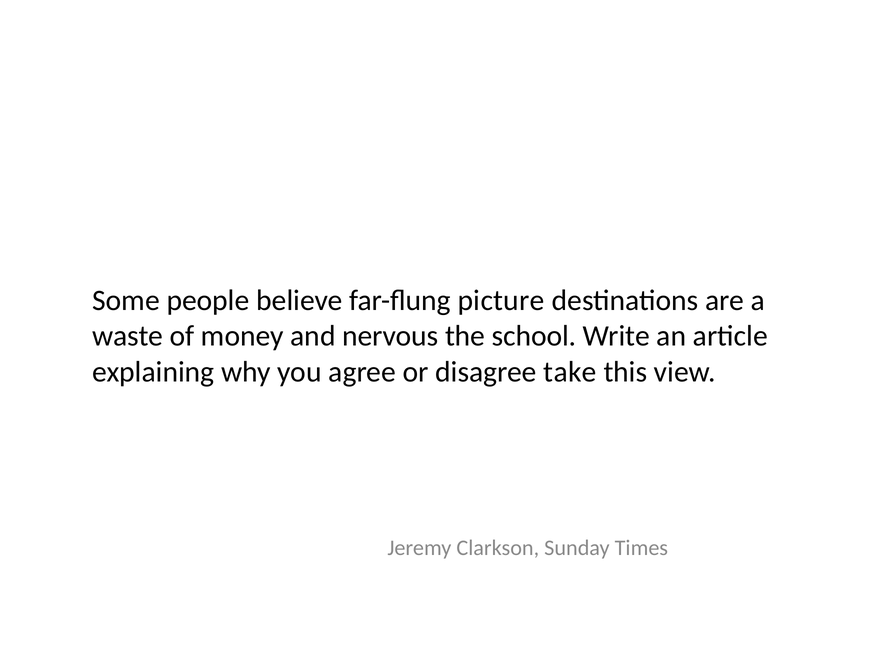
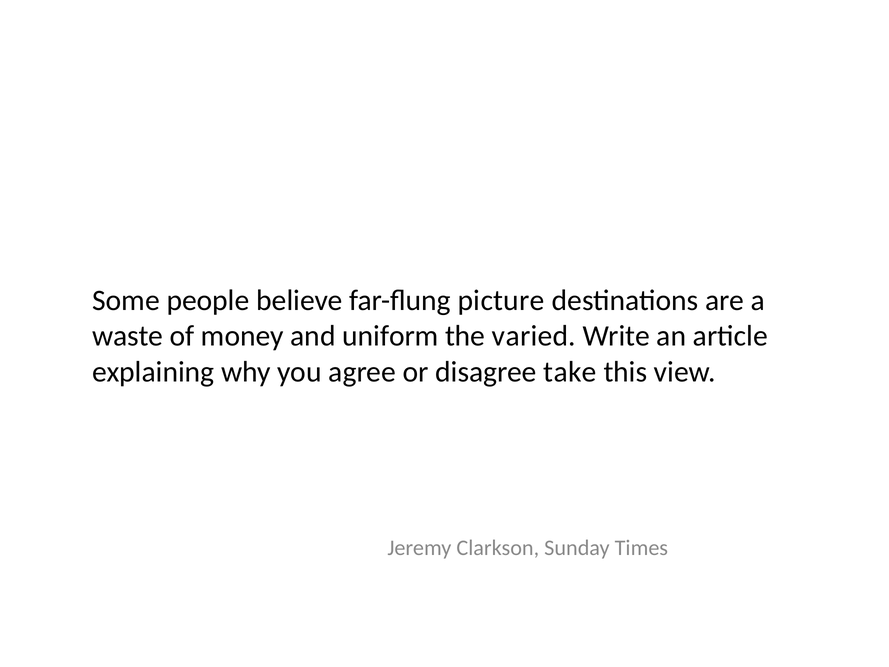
nervous: nervous -> uniform
school: school -> varied
